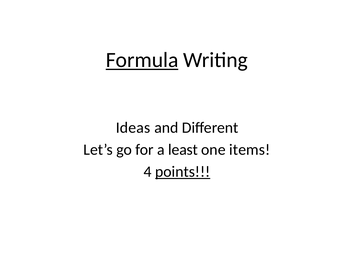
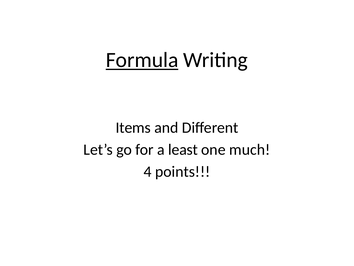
Ideas: Ideas -> Items
items: items -> much
points underline: present -> none
